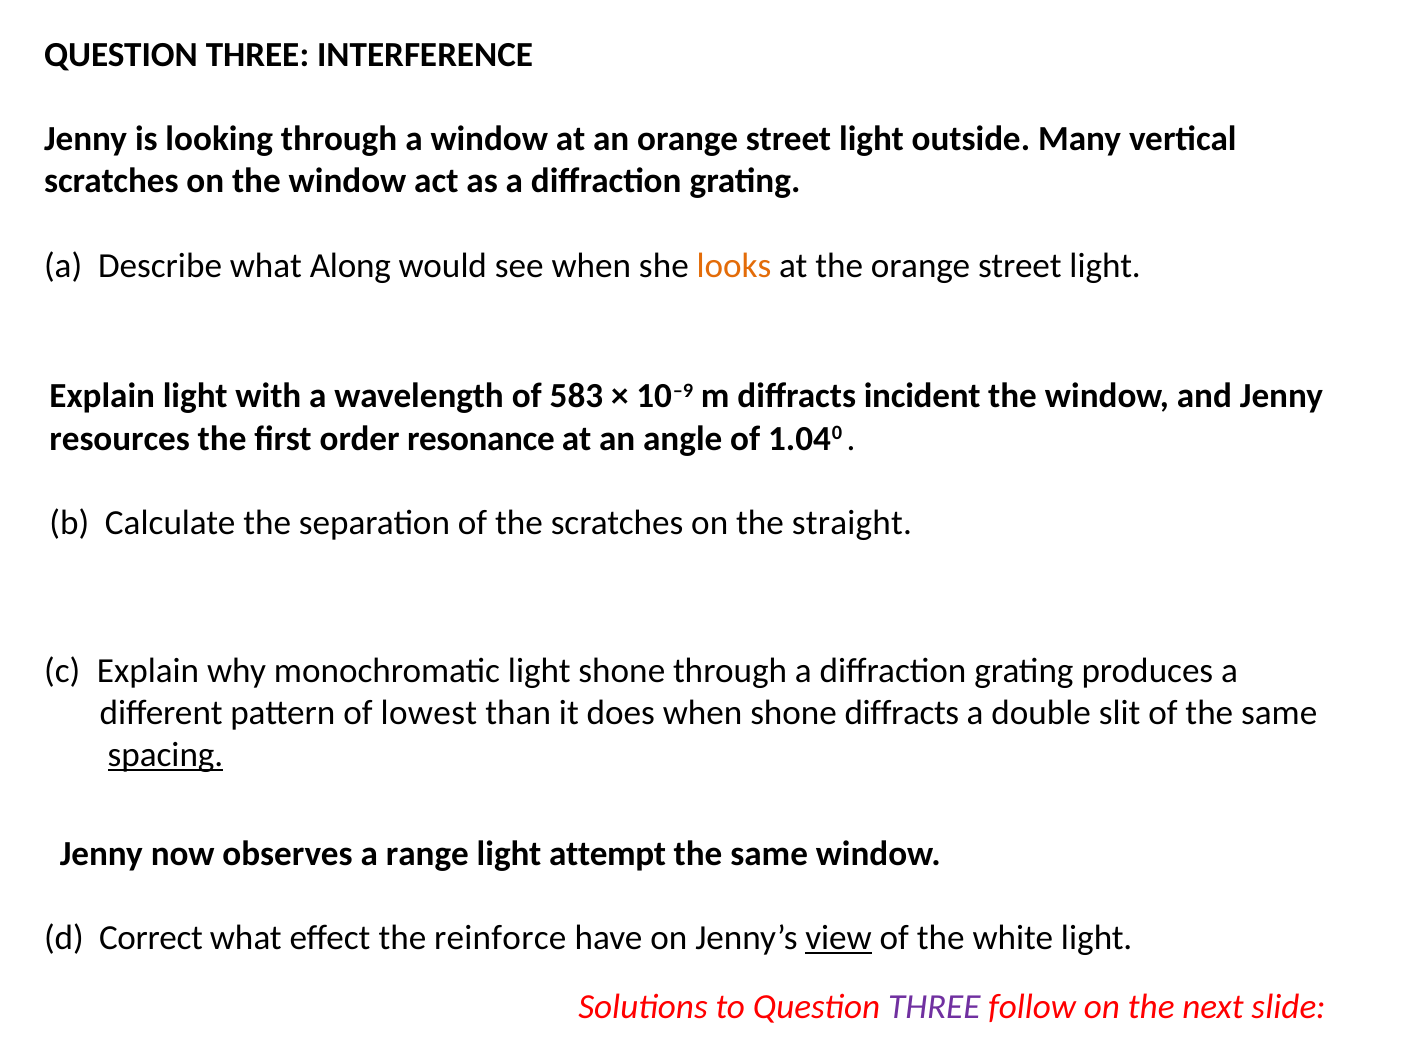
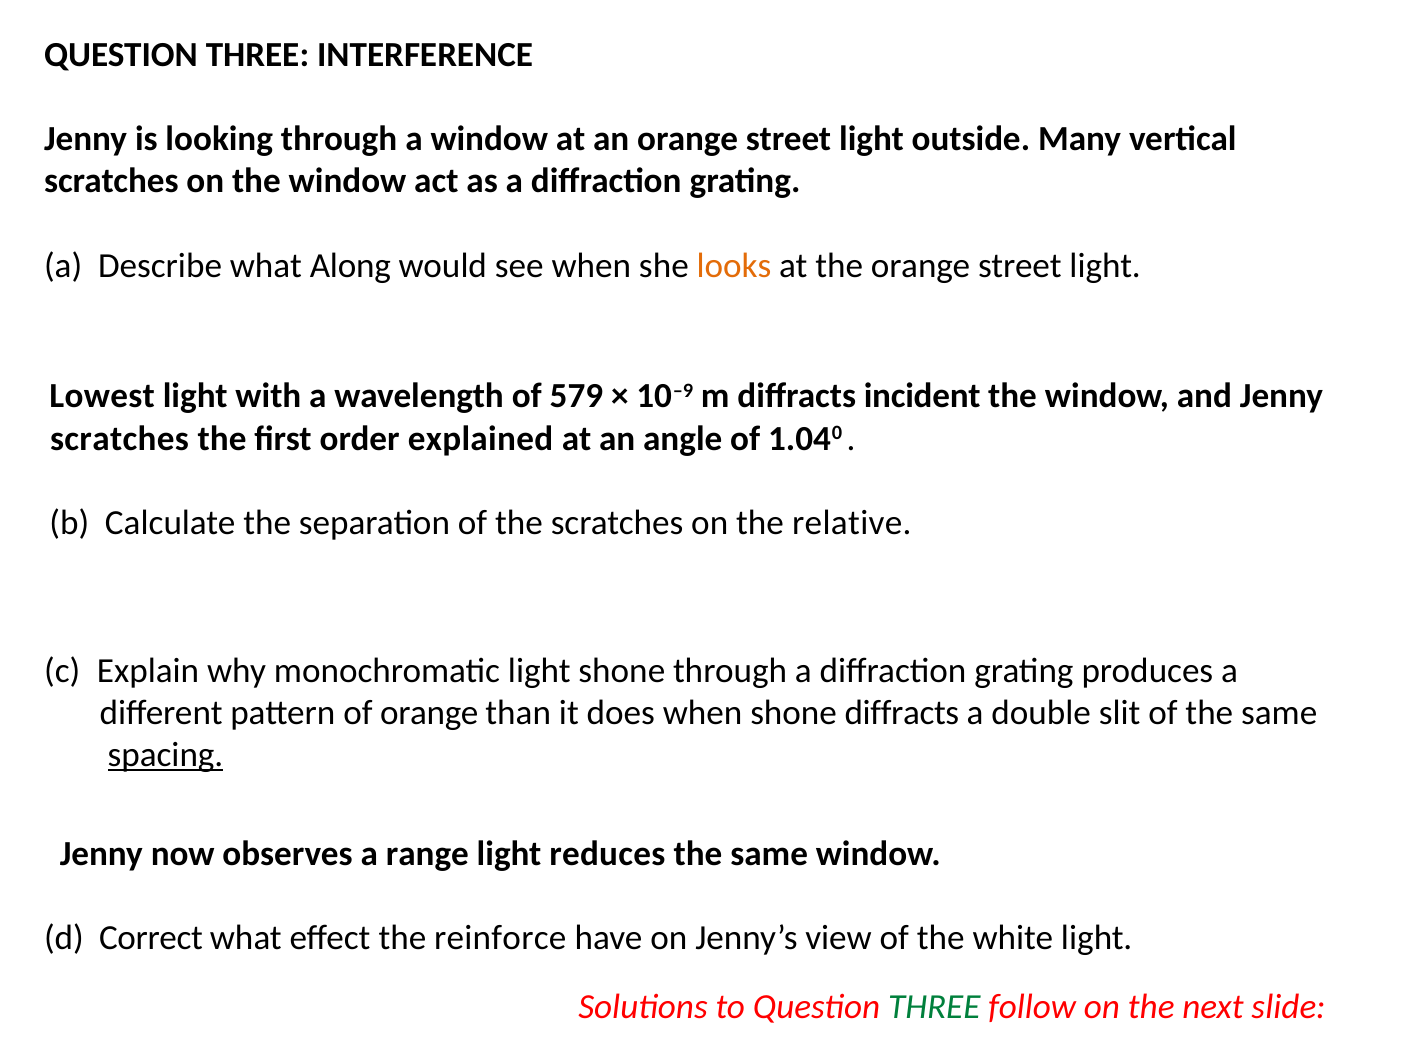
Explain at (102, 396): Explain -> Lowest
583: 583 -> 579
resources at (120, 439): resources -> scratches
resonance: resonance -> explained
straight: straight -> relative
of lowest: lowest -> orange
attempt: attempt -> reduces
view underline: present -> none
THREE at (934, 1007) colour: purple -> green
